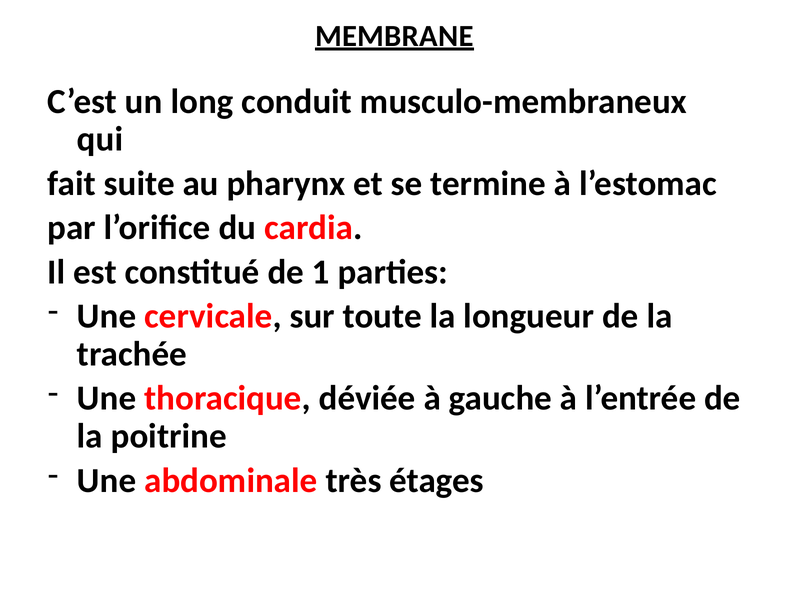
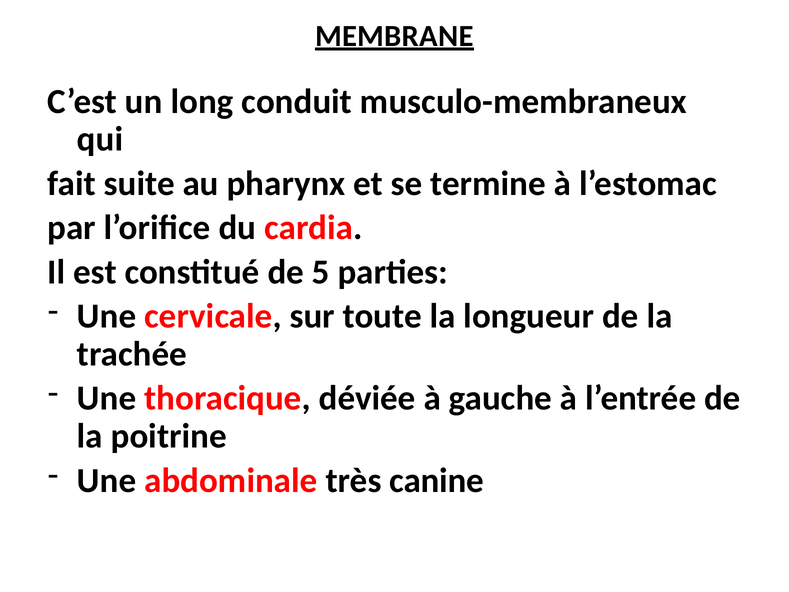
1: 1 -> 5
étages: étages -> canine
